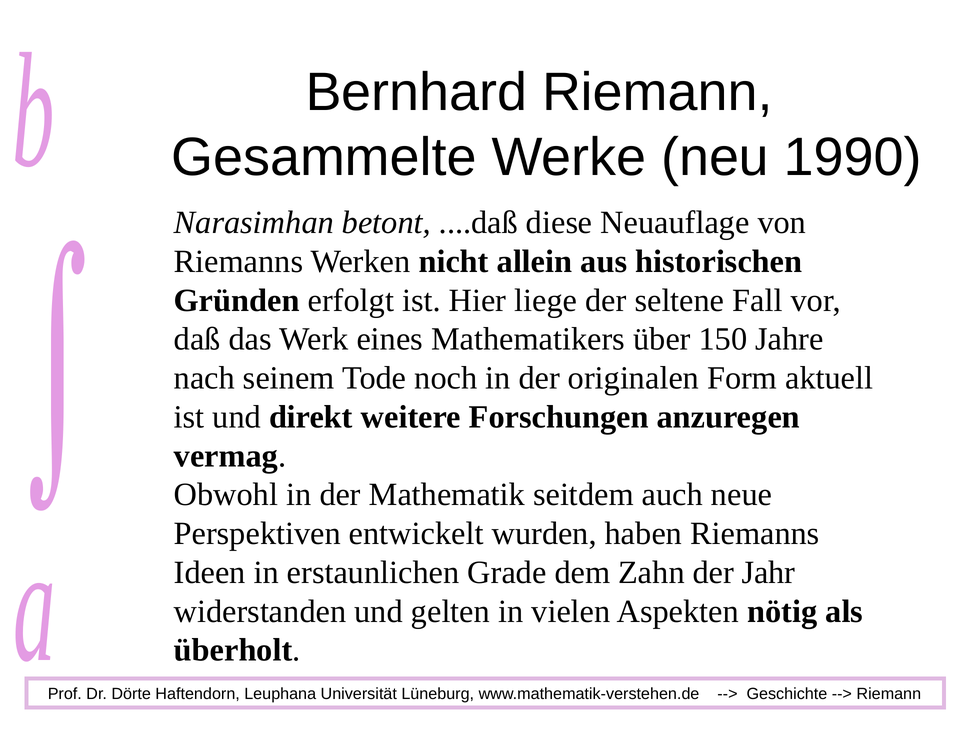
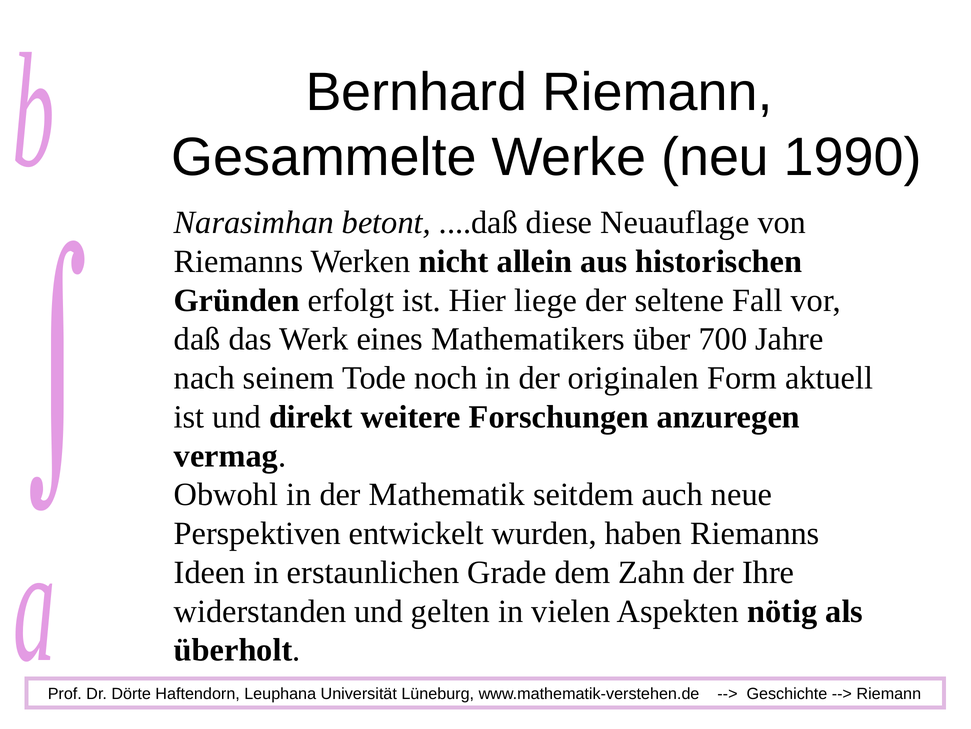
150: 150 -> 700
Jahr: Jahr -> Ihre
